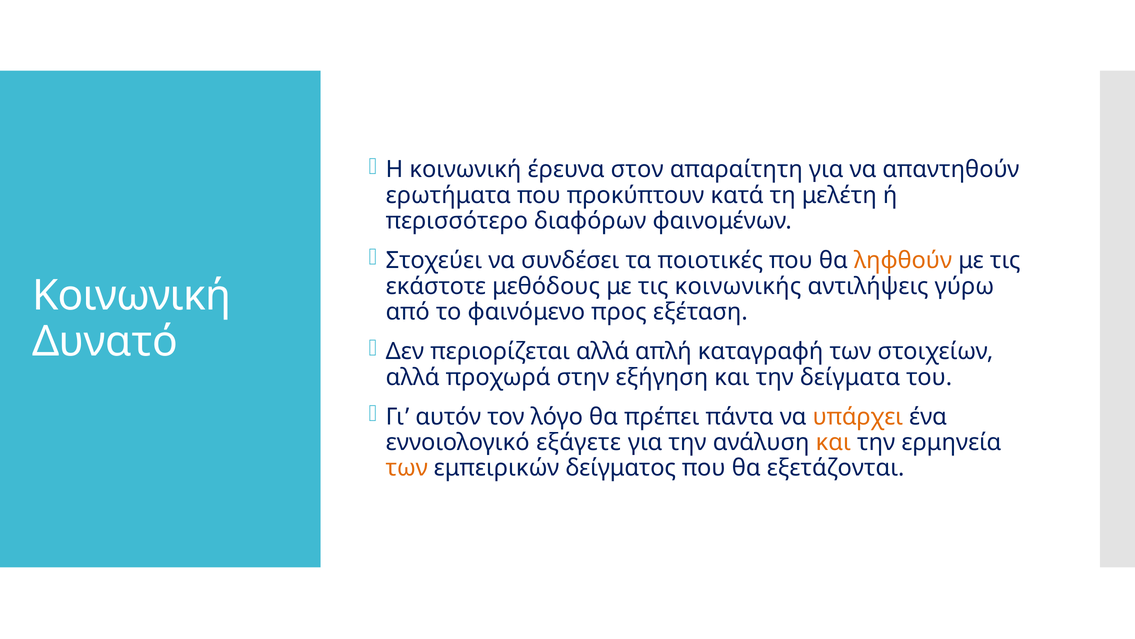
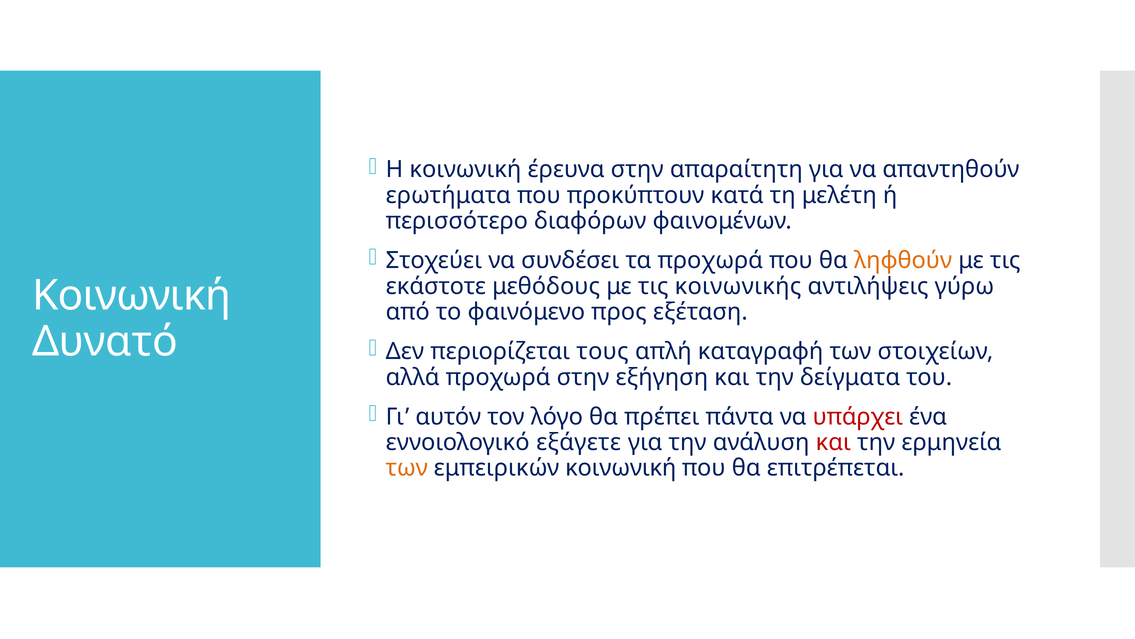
έρευνα στον: στον -> στην
τα ποιοτικές: ποιοτικές -> προχωρά
περιορίζεται αλλά: αλλά -> τους
υπάρχει colour: orange -> red
και at (833, 442) colour: orange -> red
εμπειρικών δείγματος: δείγματος -> κοινωνική
εξετάζονται: εξετάζονται -> επιτρέπεται
